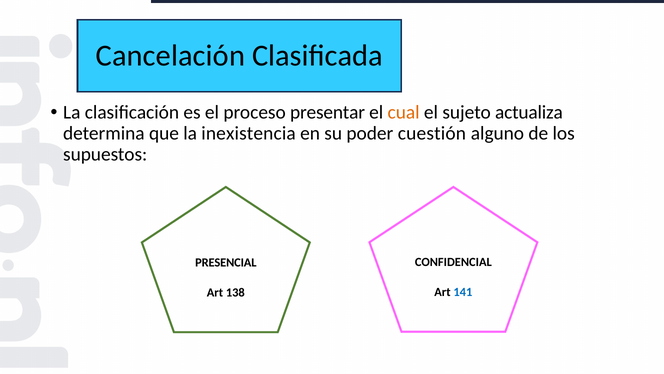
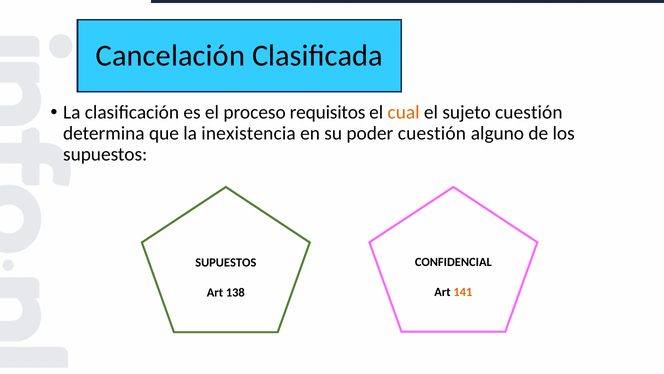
presentar: presentar -> requisitos
sujeto actualiza: actualiza -> cuestión
PRESENCIAL at (226, 262): PRESENCIAL -> SUPUESTOS
141 colour: blue -> orange
